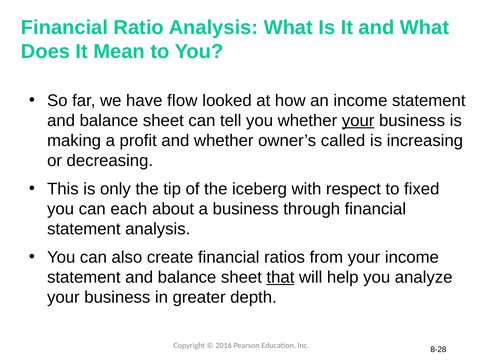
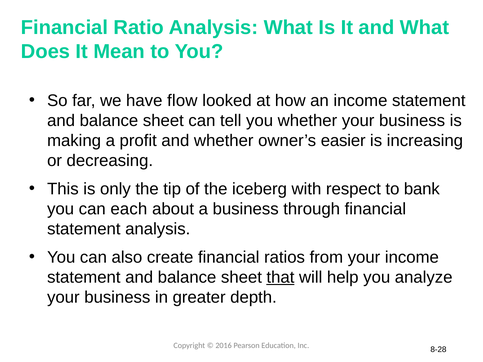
your at (358, 121) underline: present -> none
called: called -> easier
fixed: fixed -> bank
